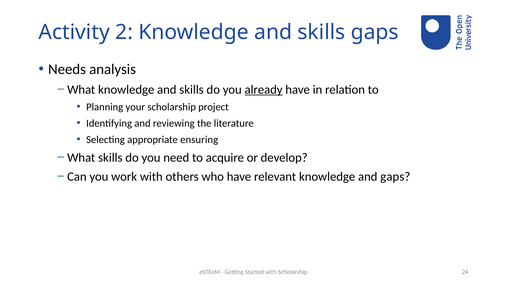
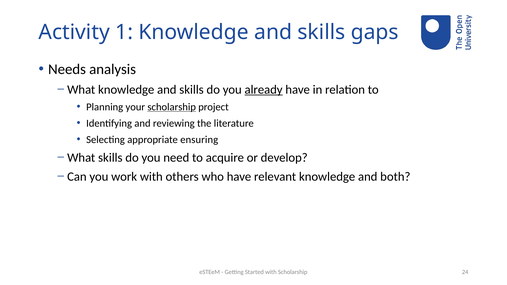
2: 2 -> 1
scholarship at (172, 107) underline: none -> present
and gaps: gaps -> both
